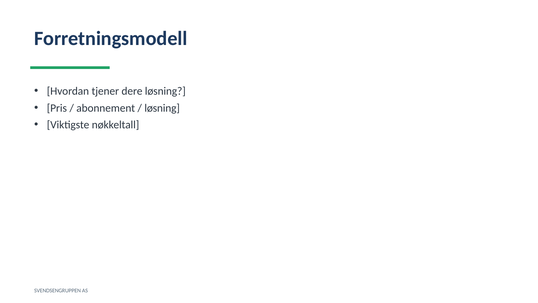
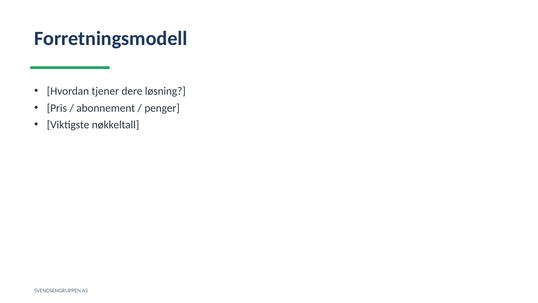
løsning at (162, 108): løsning -> penger
